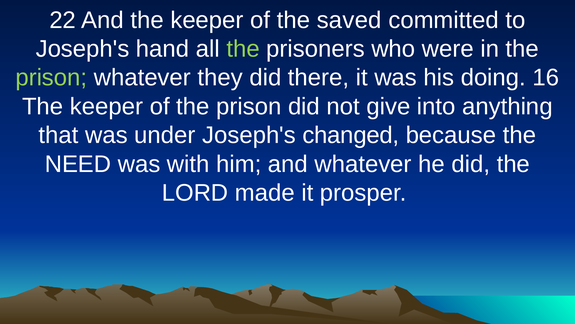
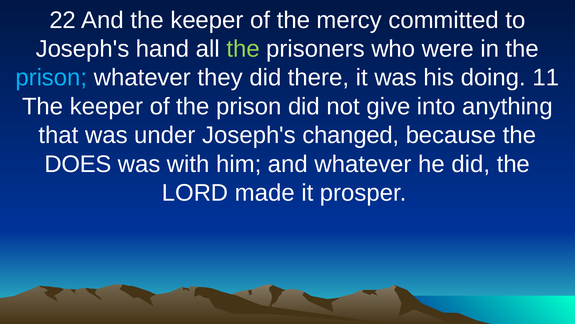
saved: saved -> mercy
prison at (51, 78) colour: light green -> light blue
16: 16 -> 11
NEED: NEED -> DOES
